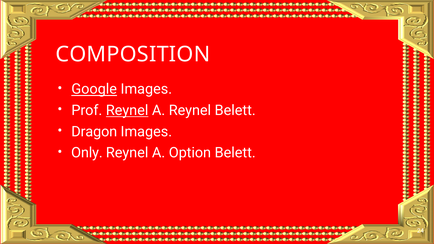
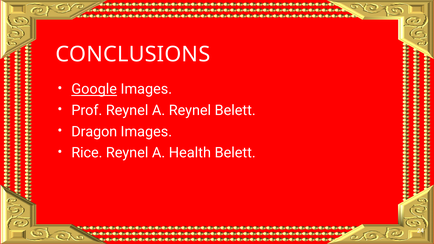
COMPOSITION: COMPOSITION -> CONCLUSIONS
Reynel at (127, 110) underline: present -> none
Only: Only -> Rice
Option: Option -> Health
